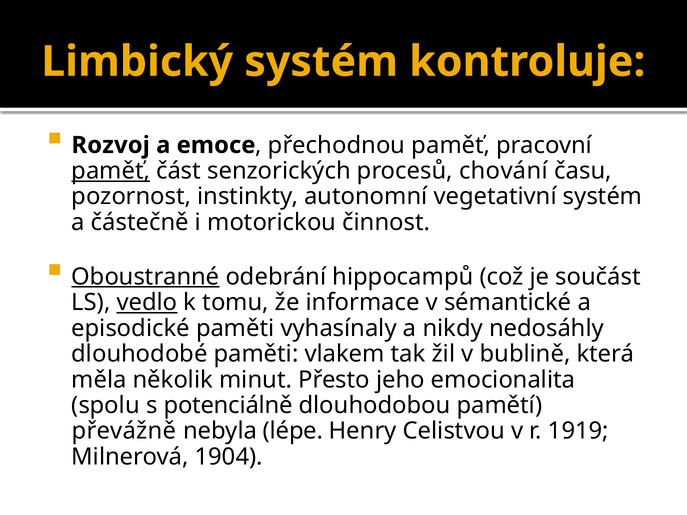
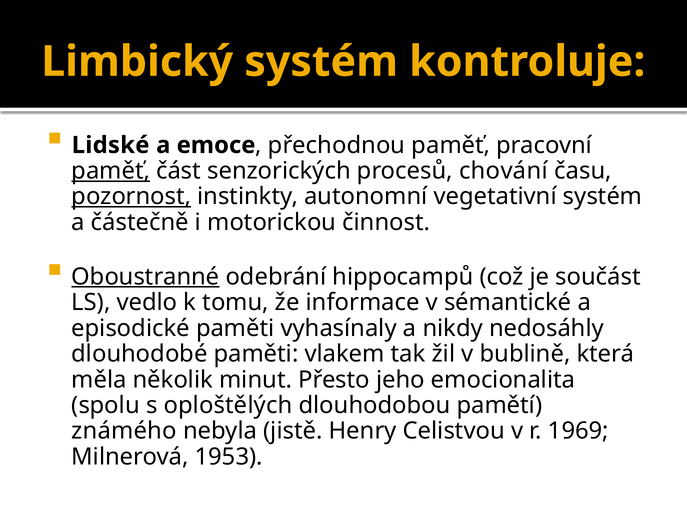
Rozvoj: Rozvoj -> Lidské
pozornost underline: none -> present
vedlo underline: present -> none
potenciálně: potenciálně -> oploštělých
převážně: převážně -> známého
lépe: lépe -> jistě
1919: 1919 -> 1969
1904: 1904 -> 1953
